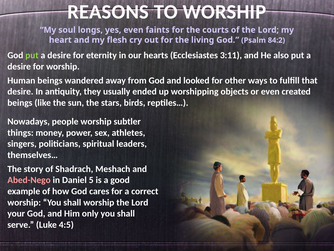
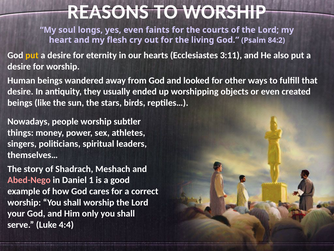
put at (32, 55) colour: light green -> yellow
5: 5 -> 1
4:5: 4:5 -> 4:4
